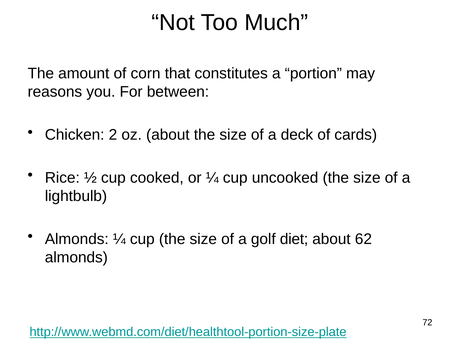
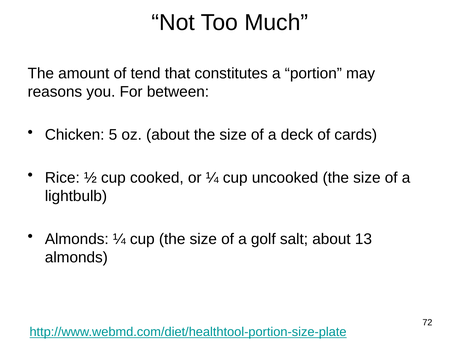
corn: corn -> tend
2: 2 -> 5
diet: diet -> salt
62: 62 -> 13
